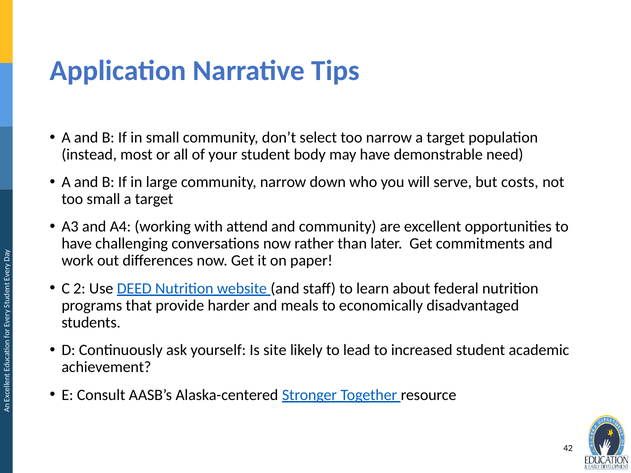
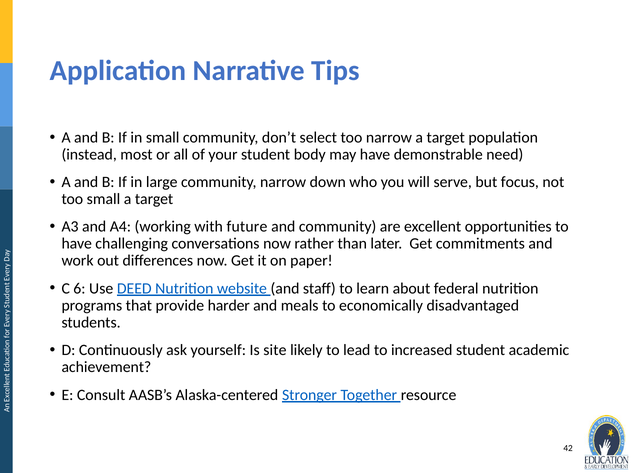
costs: costs -> focus
attend: attend -> future
2: 2 -> 6
